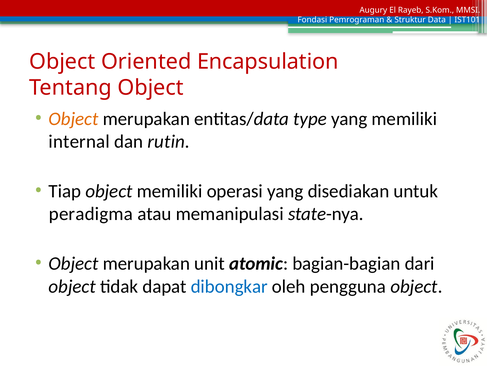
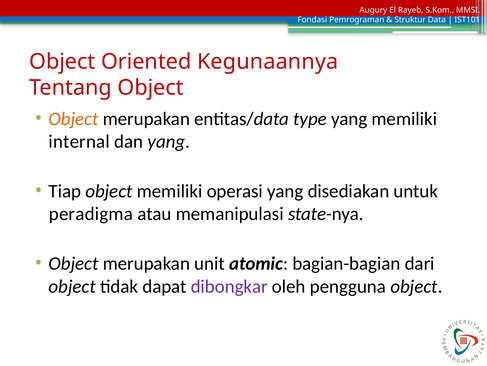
Encapsulation: Encapsulation -> Kegunaannya
dan rutin: rutin -> yang
dibongkar colour: blue -> purple
